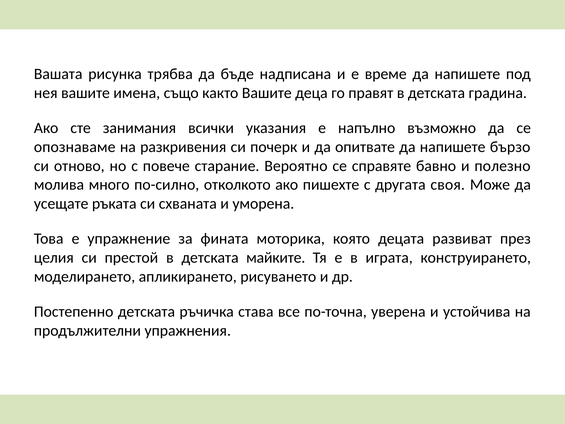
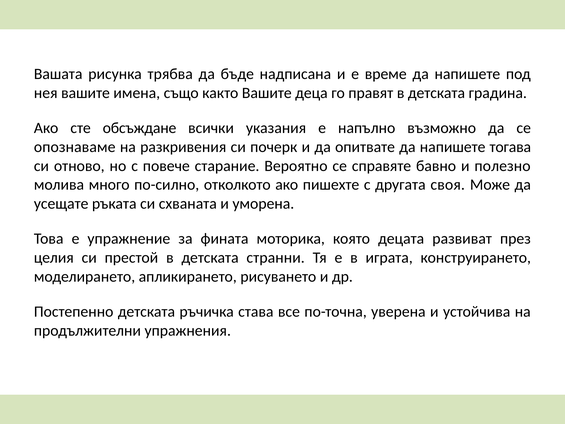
занимания: занимания -> обсъждане
бързо: бързо -> тогава
майките: майките -> странни
